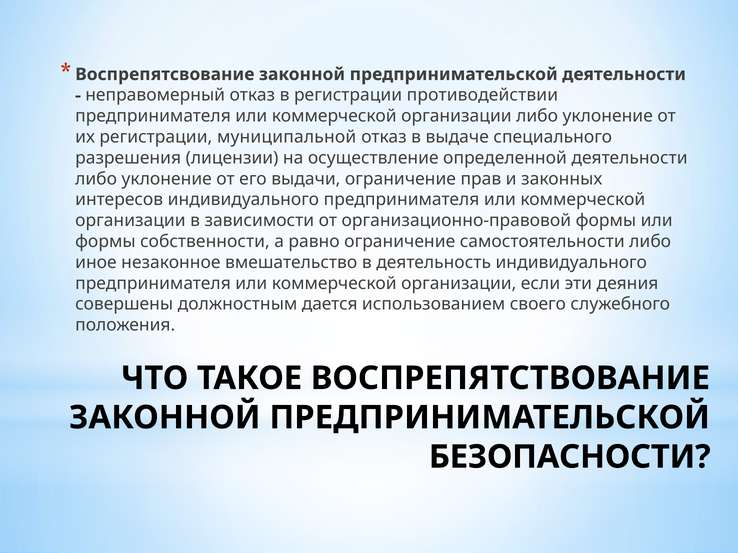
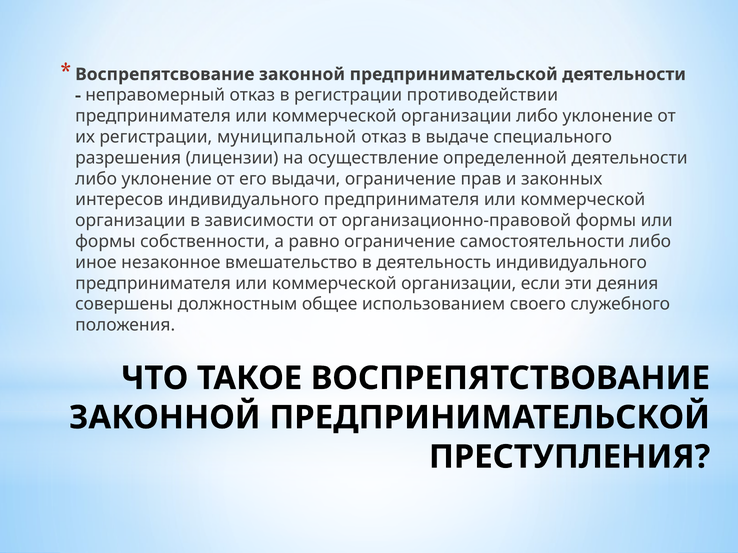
дается: дается -> общее
БЕЗОПАСНОСТИ: БЕЗОПАСНОСТИ -> ПРЕСТУПЛЕНИЯ
